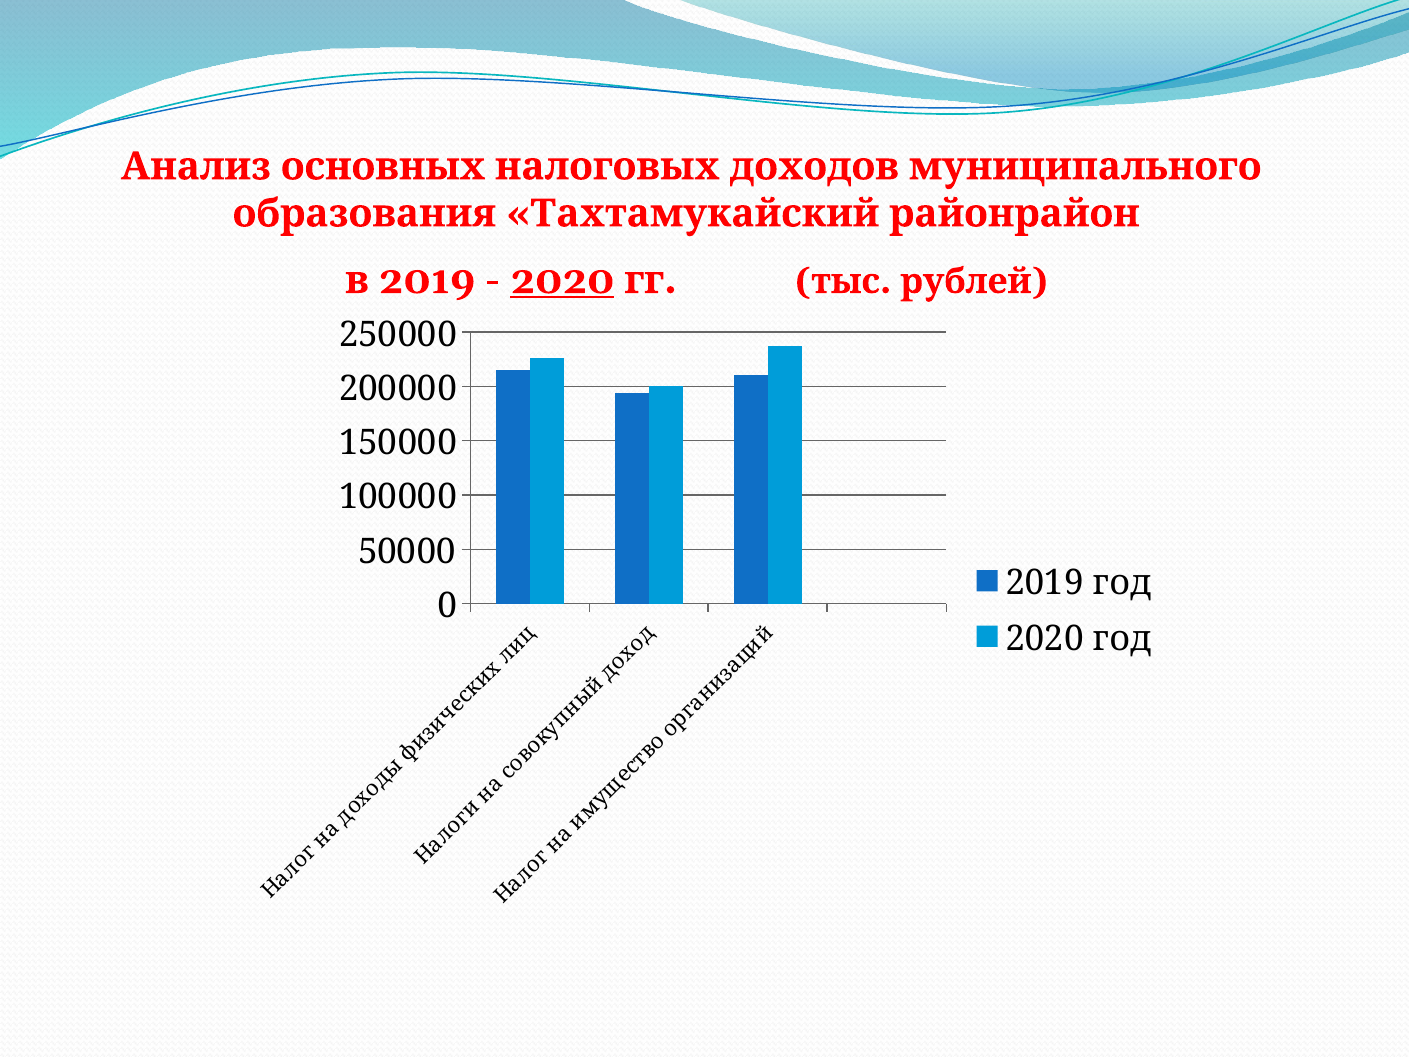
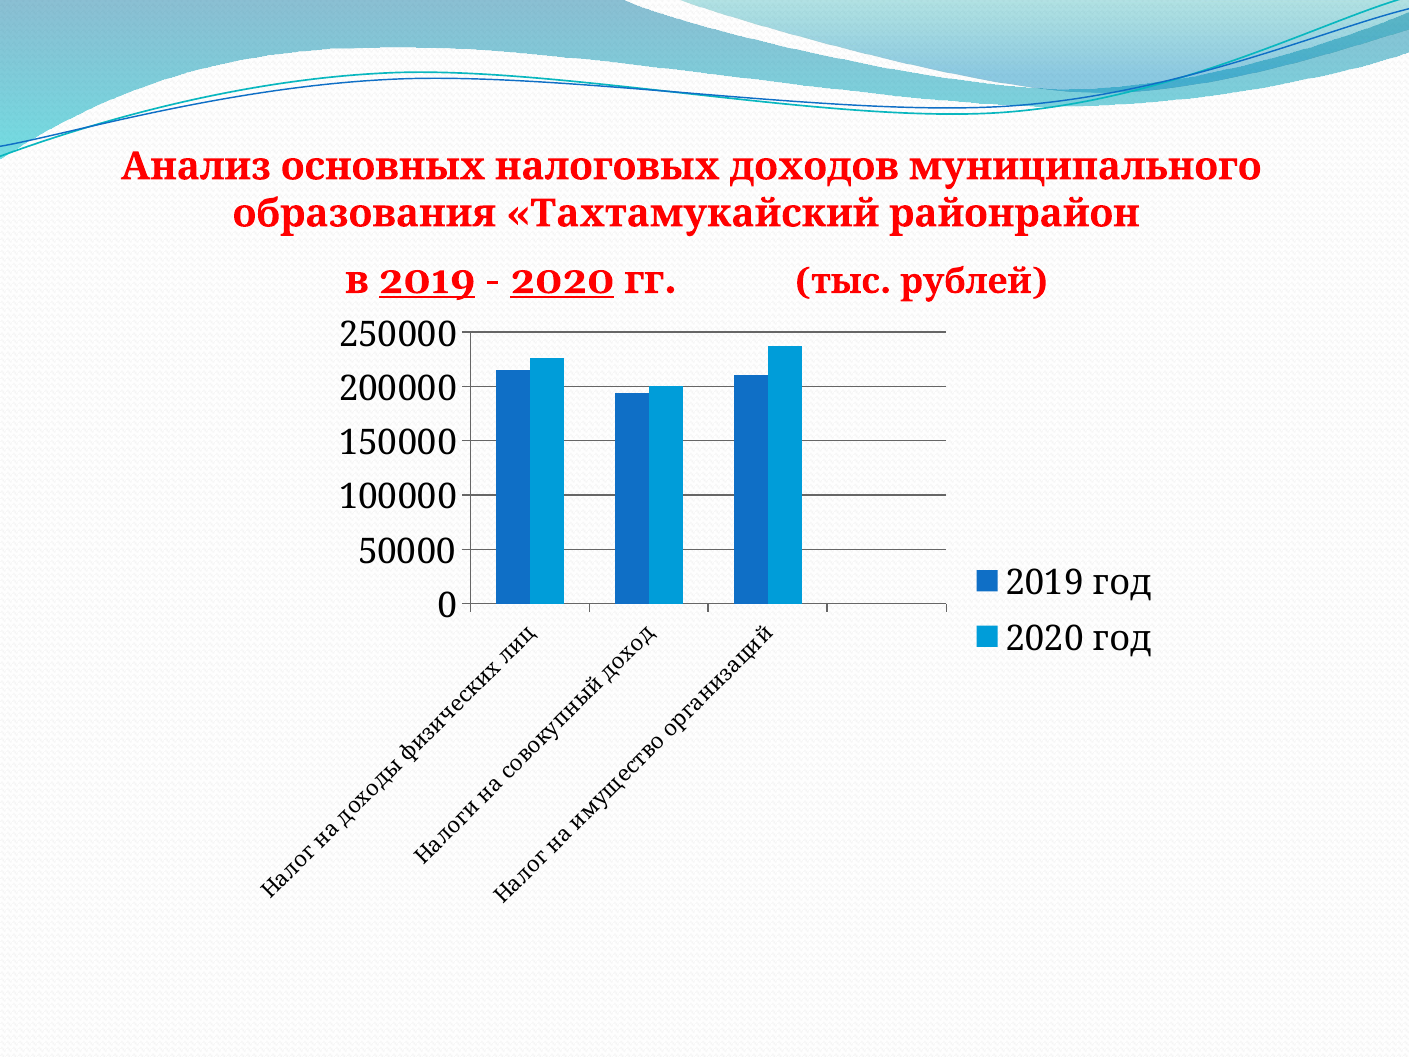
2019 at (427, 280) underline: none -> present
